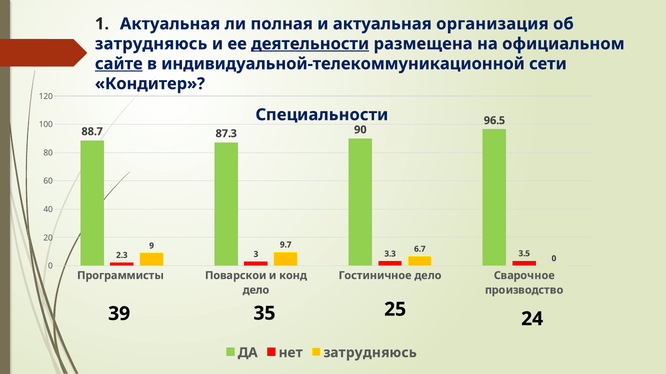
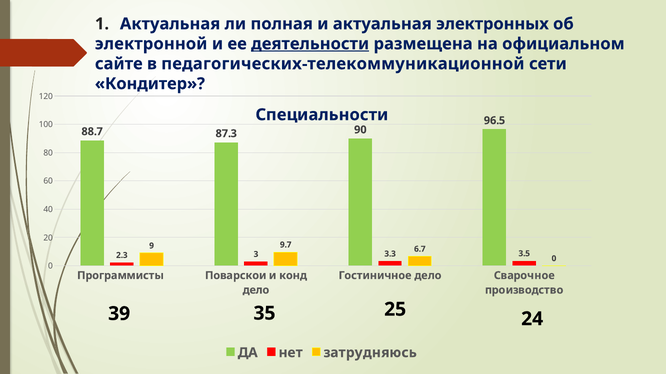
организация: организация -> электронных
затрудняюсь at (151, 44): затрудняюсь -> электронной
сайте underline: present -> none
индивидуальной-телекоммуникационной: индивидуальной-телекоммуникационной -> педагогических-телекоммуникационной
